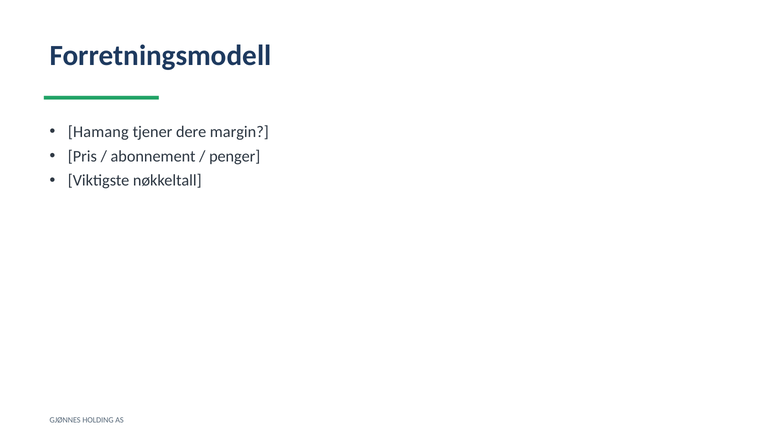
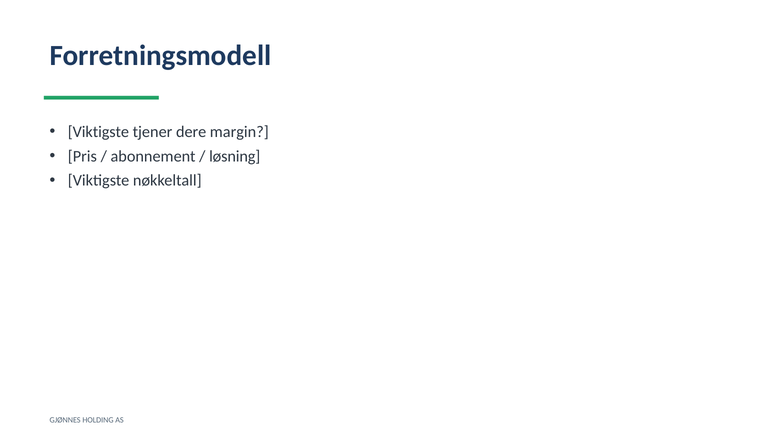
Hamang at (98, 132): Hamang -> Viktigste
penger: penger -> løsning
